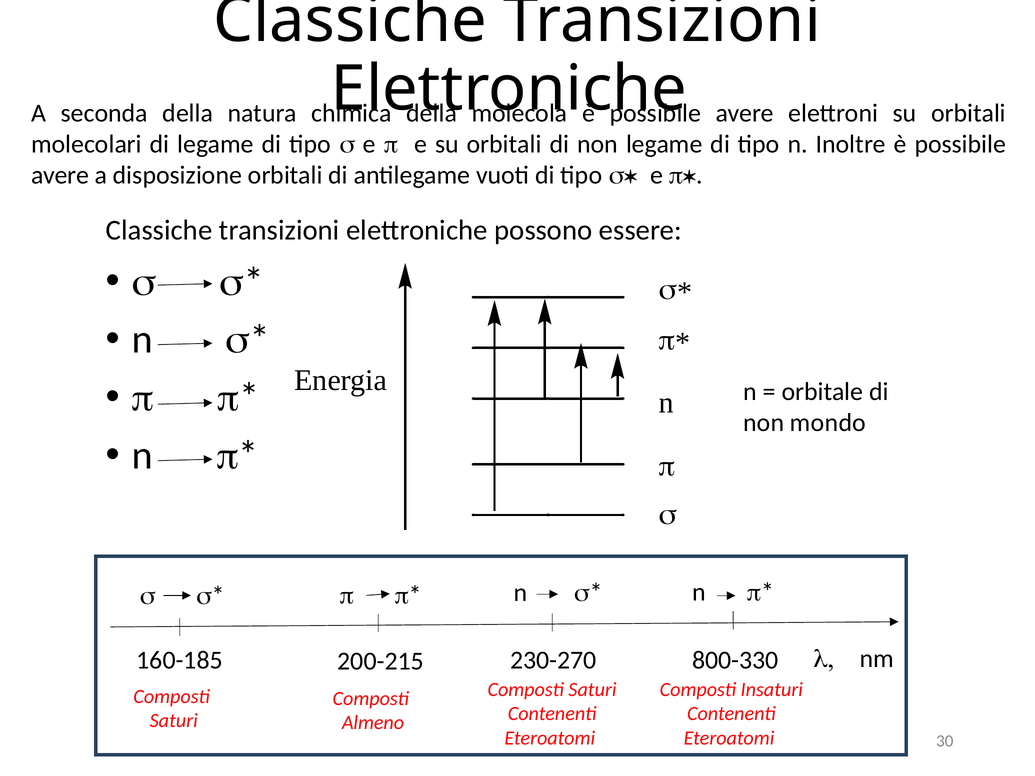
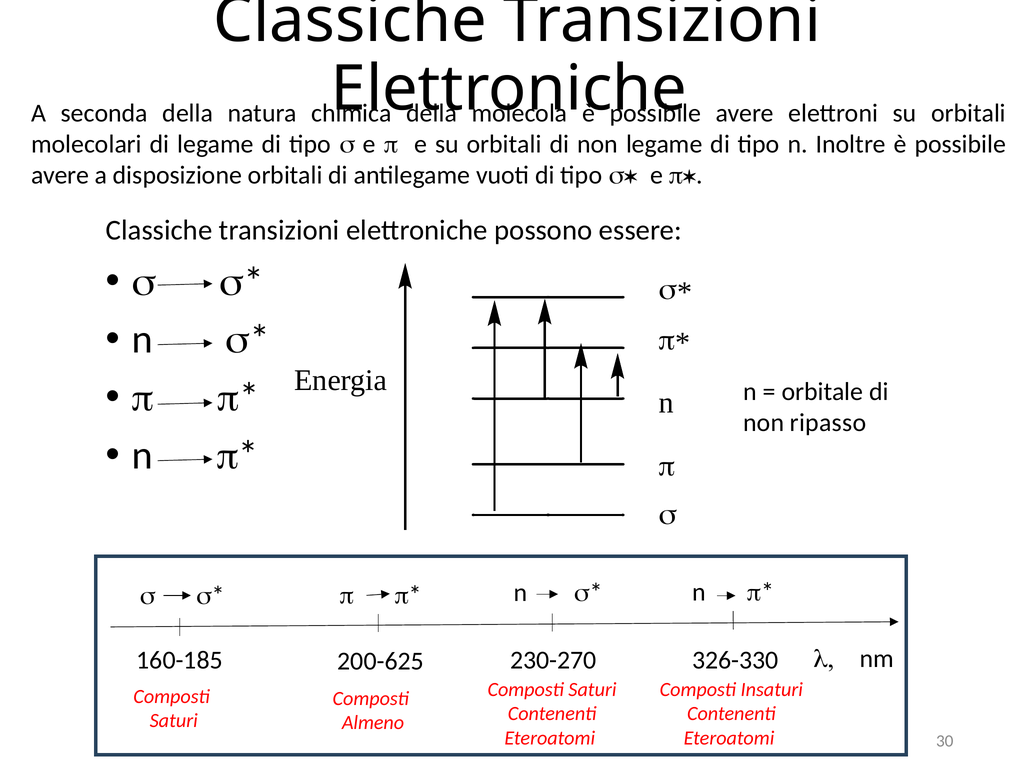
mondo: mondo -> ripasso
200-215: 200-215 -> 200-625
800-330: 800-330 -> 326-330
